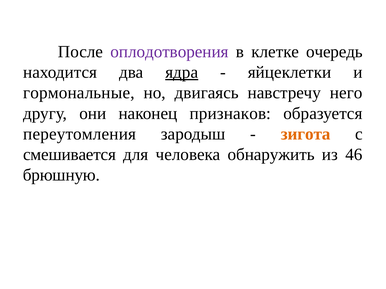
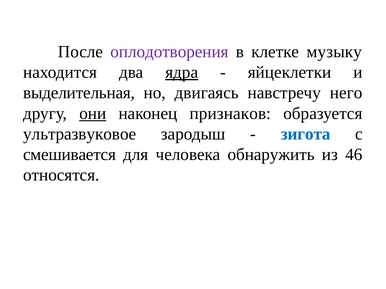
очередь: очередь -> музыку
гормональные: гормональные -> выделительная
они underline: none -> present
переутомления: переутомления -> ультразвуковое
зигота colour: orange -> blue
брюшную: брюшную -> относятся
